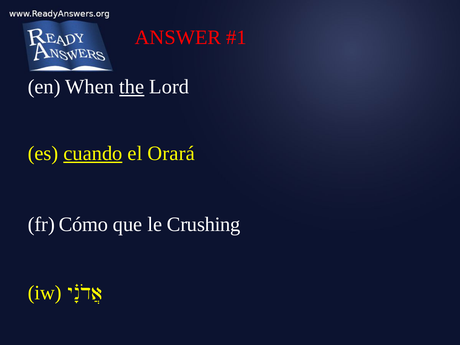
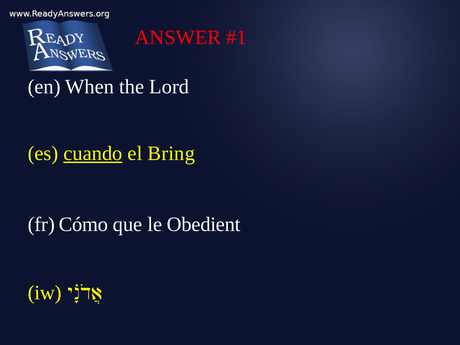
the underline: present -> none
Orará: Orará -> Bring
Crushing: Crushing -> Obedient
